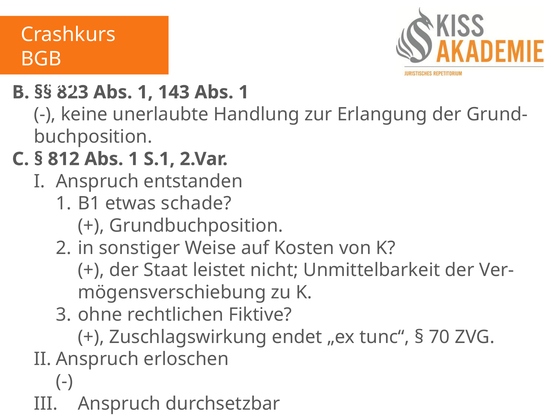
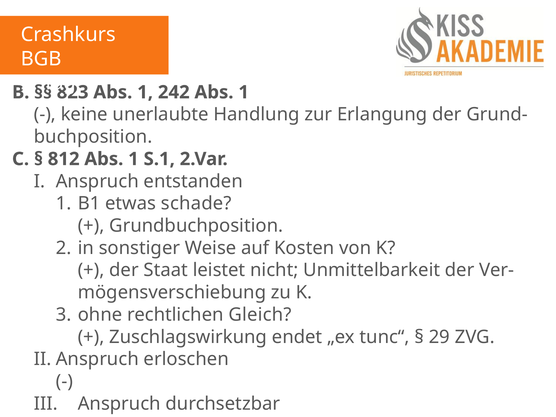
143: 143 -> 242
Fiktive: Fiktive -> Gleich
70: 70 -> 29
